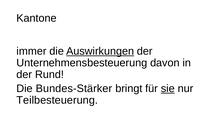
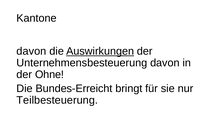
immer at (31, 51): immer -> davon
Rund: Rund -> Ohne
Bundes-Stärker: Bundes-Stärker -> Bundes-Erreicht
sie underline: present -> none
